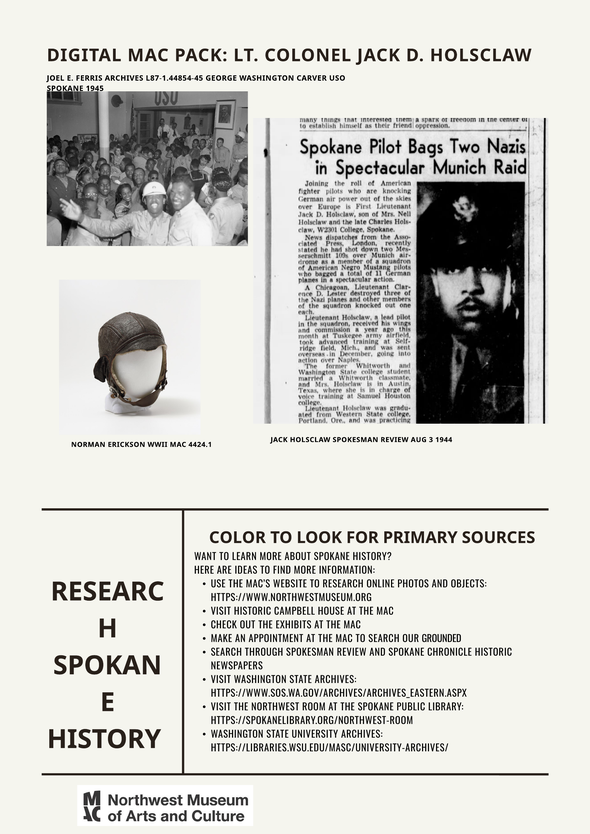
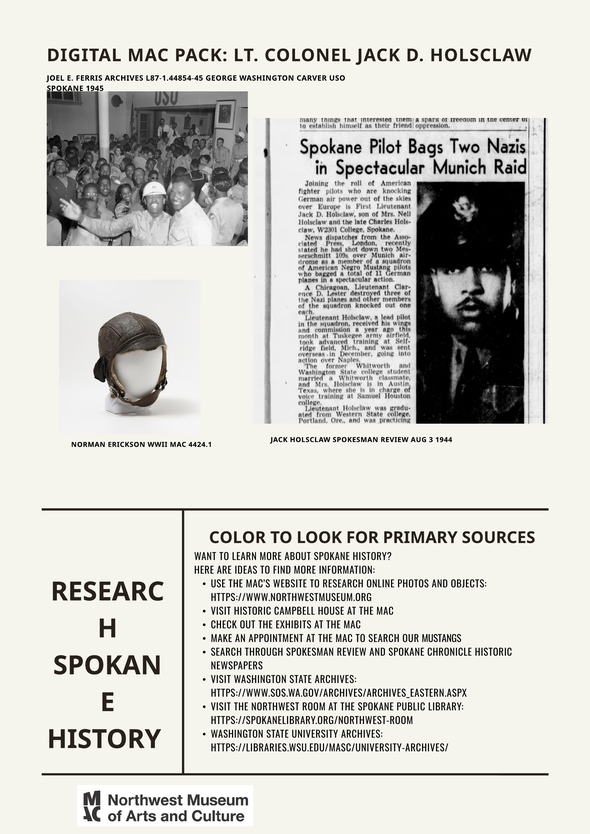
GROUNDED: GROUNDED -> MUSTANGS
